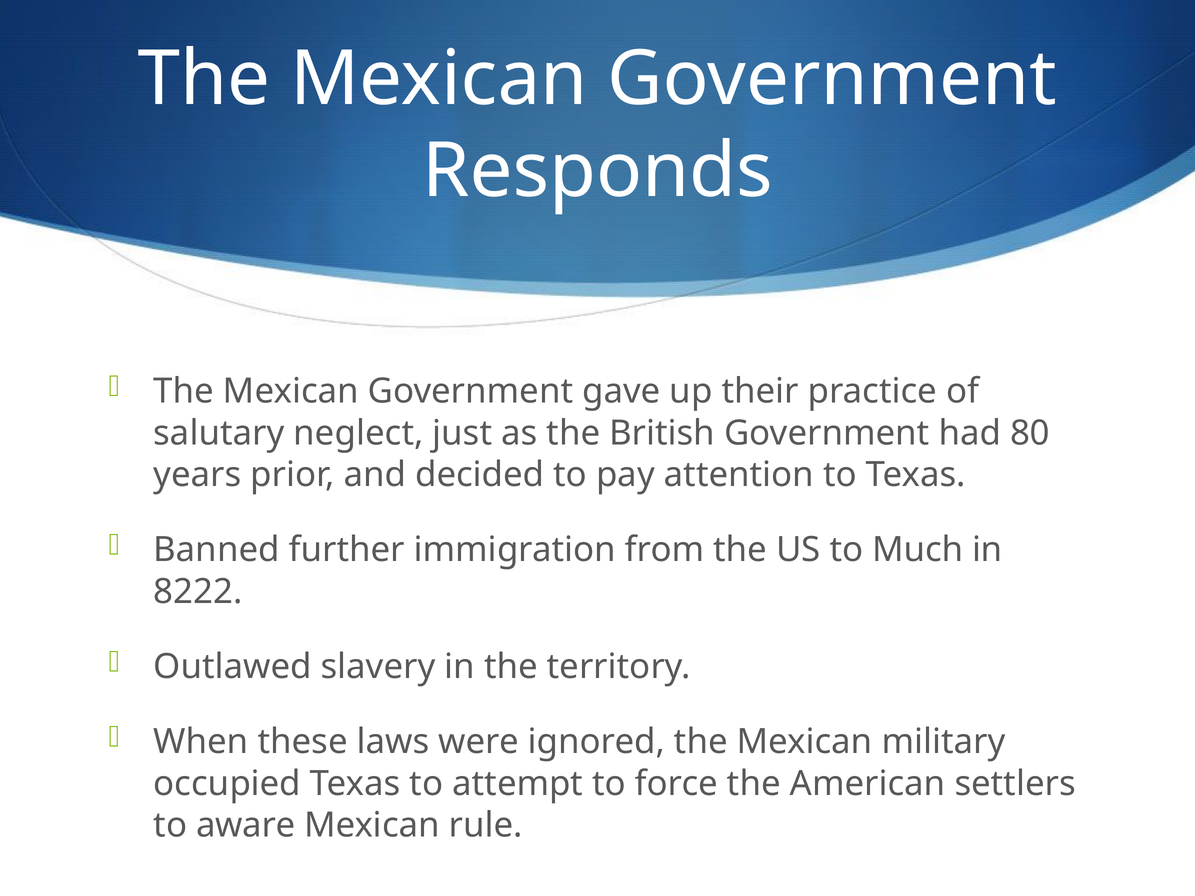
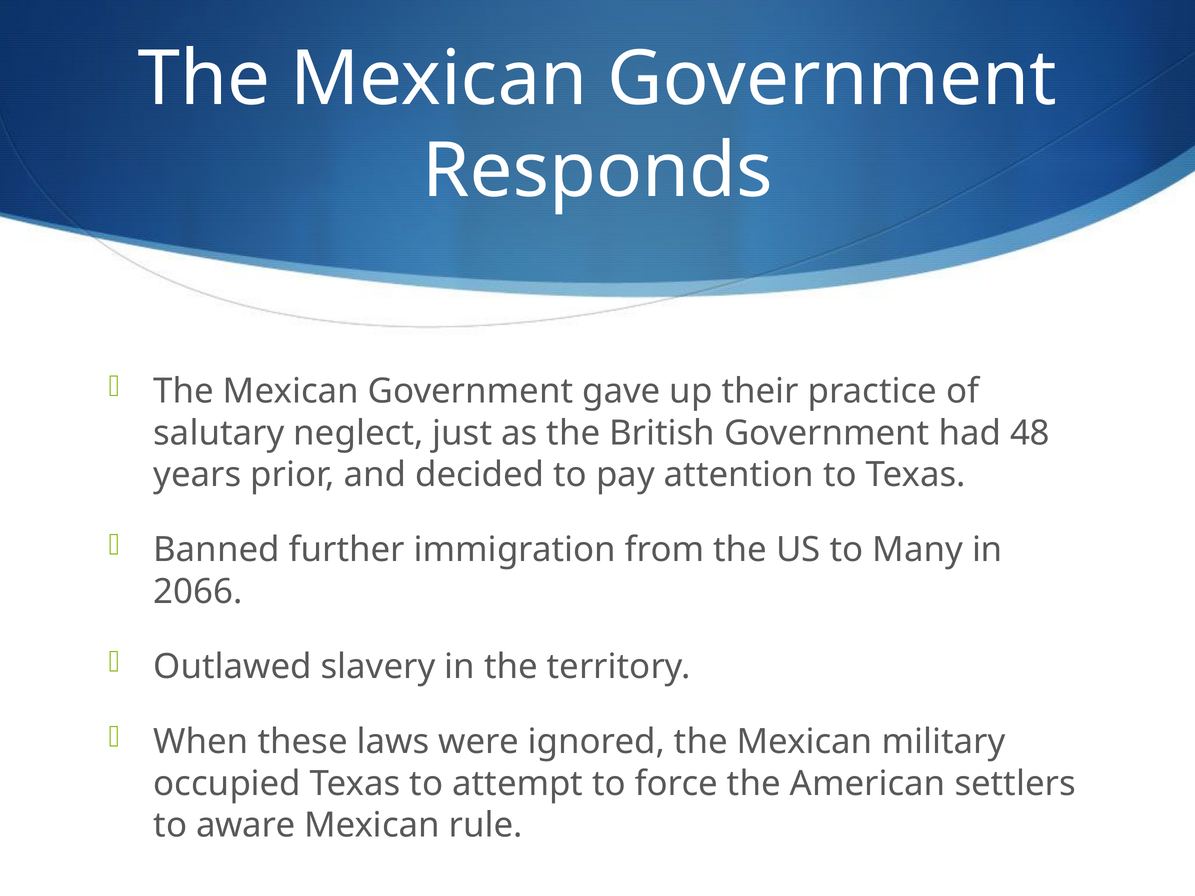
80: 80 -> 48
Much: Much -> Many
8222: 8222 -> 2066
